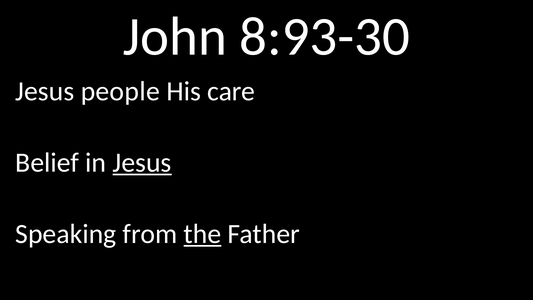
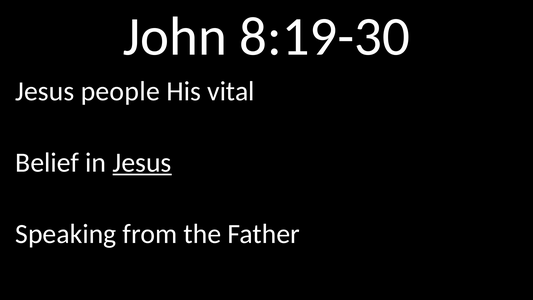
8:93-30: 8:93-30 -> 8:19-30
care: care -> vital
the underline: present -> none
